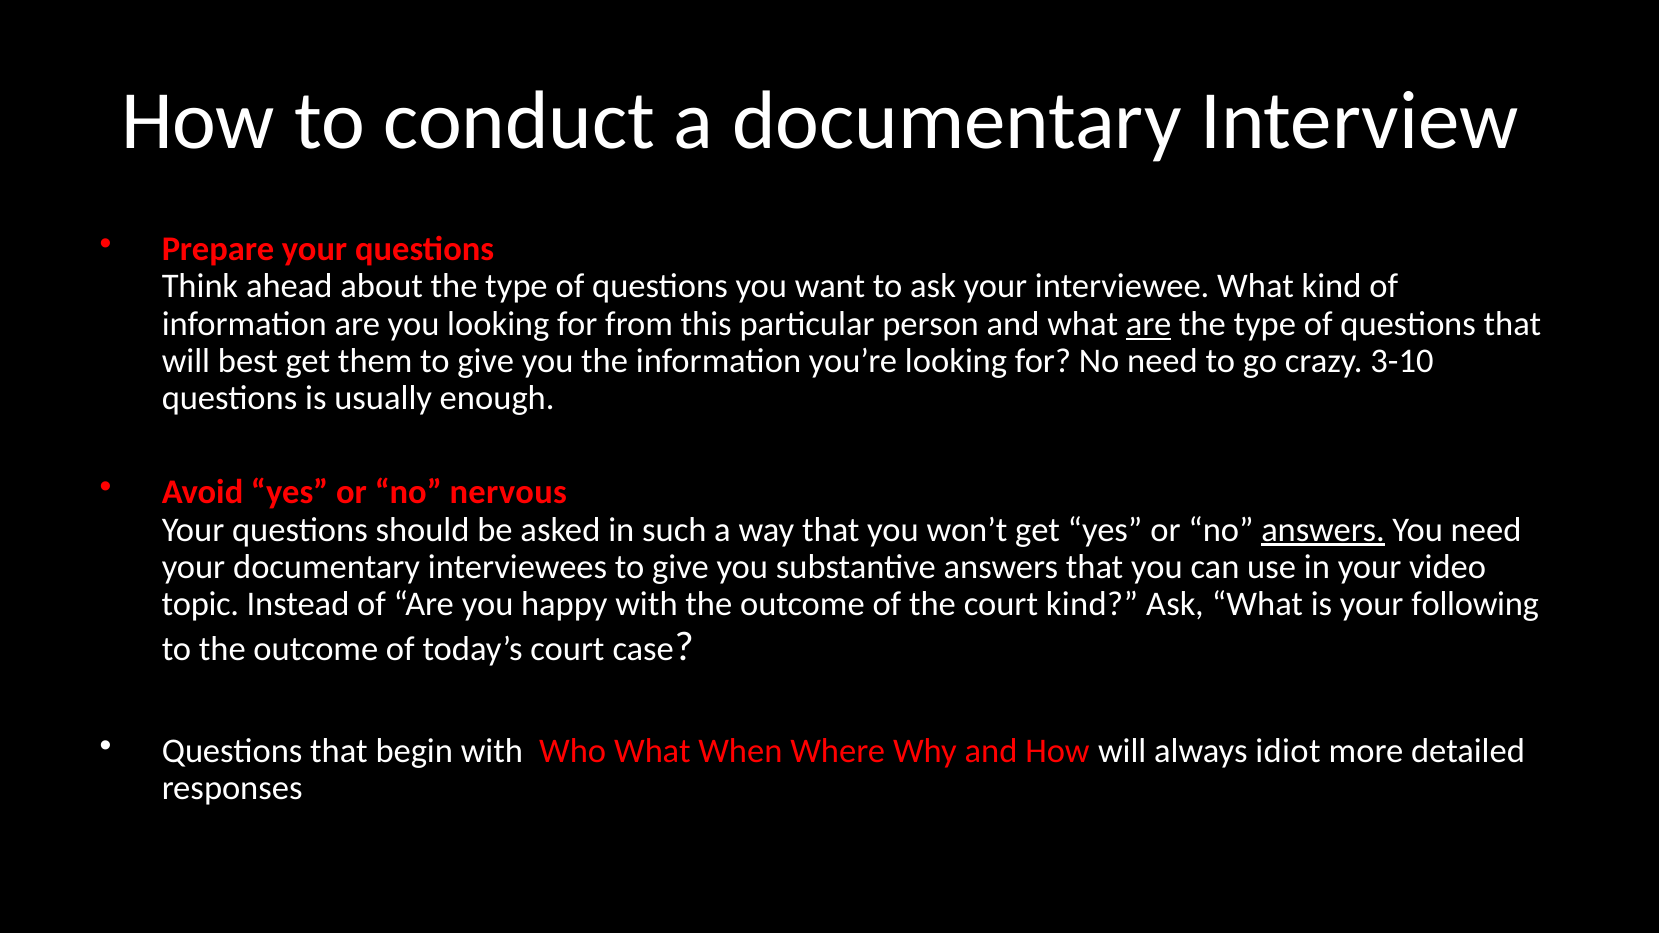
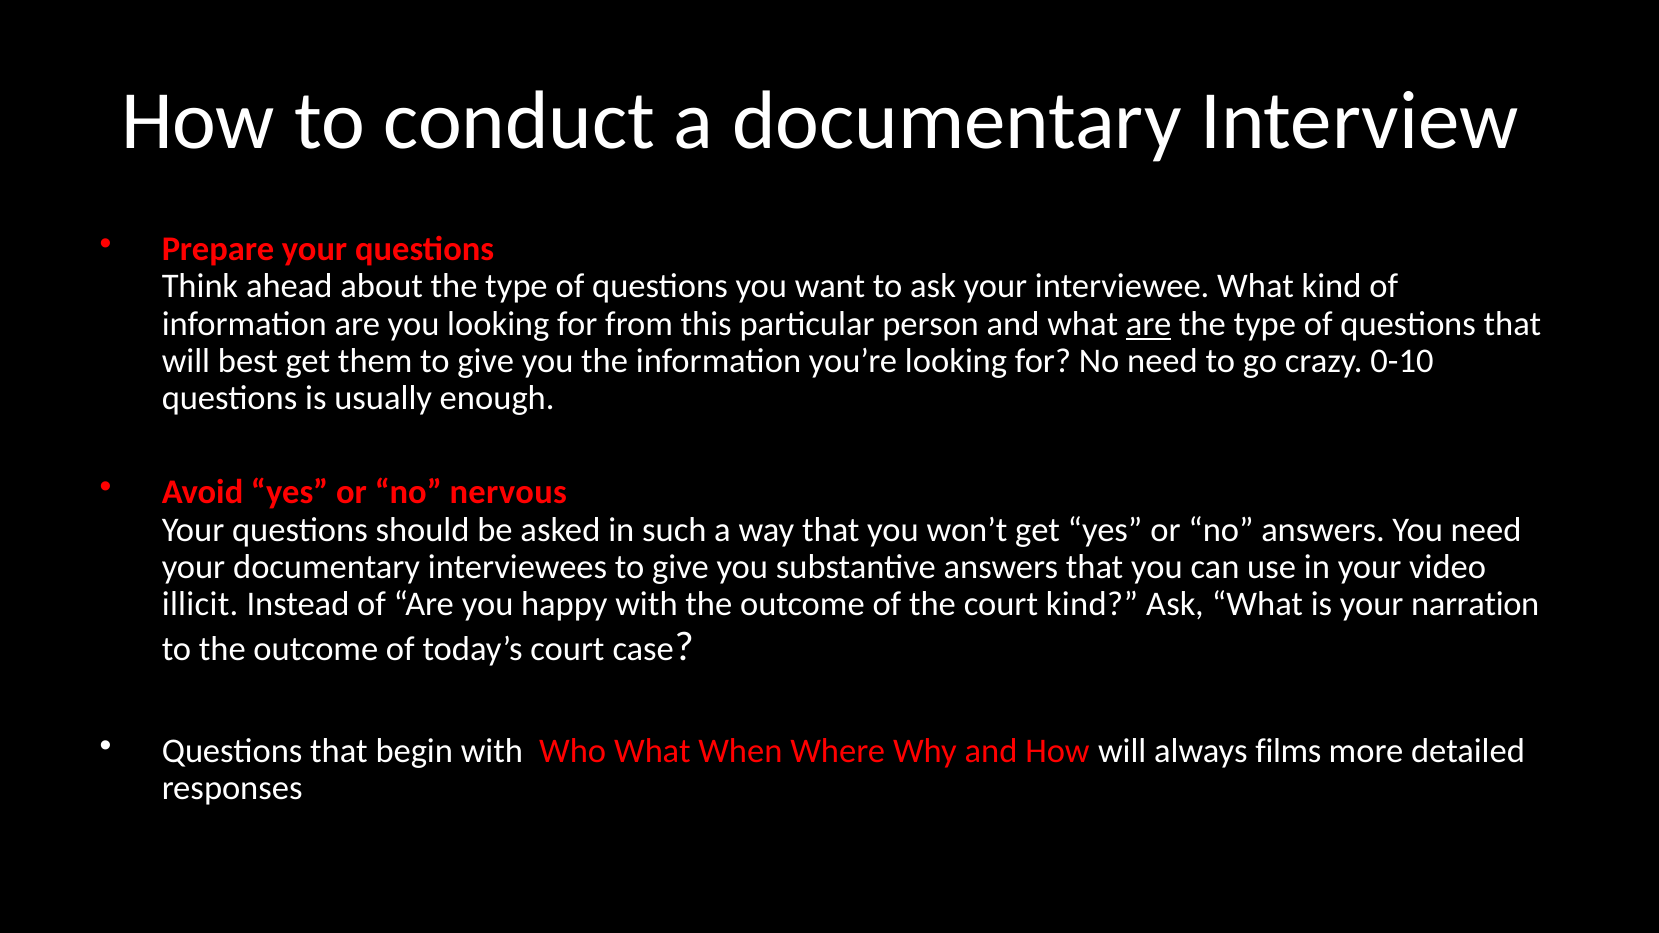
3-10: 3-10 -> 0-10
answers at (1323, 530) underline: present -> none
topic: topic -> illicit
following: following -> narration
idiot: idiot -> films
